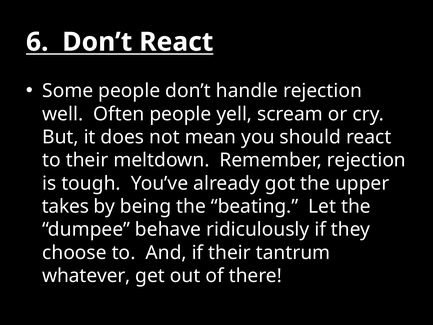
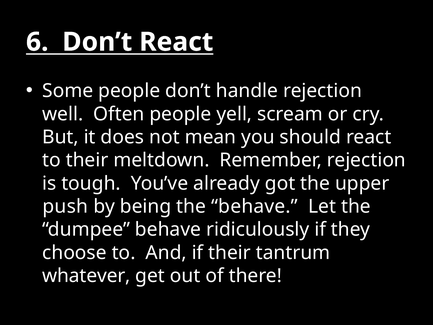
takes: takes -> push
the beating: beating -> behave
